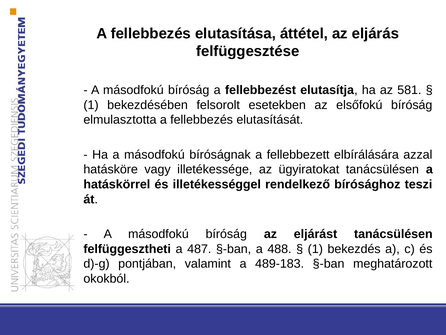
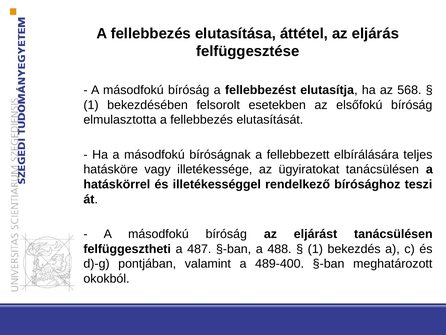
581: 581 -> 568
azzal: azzal -> teljes
489-183: 489-183 -> 489-400
